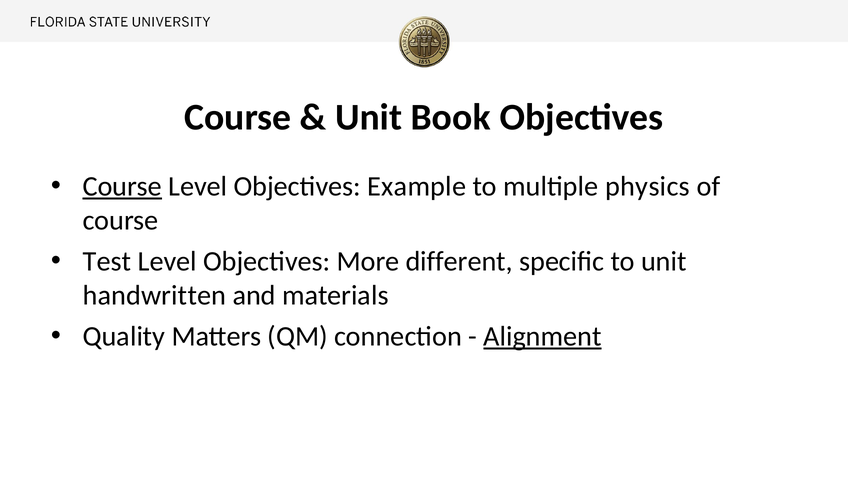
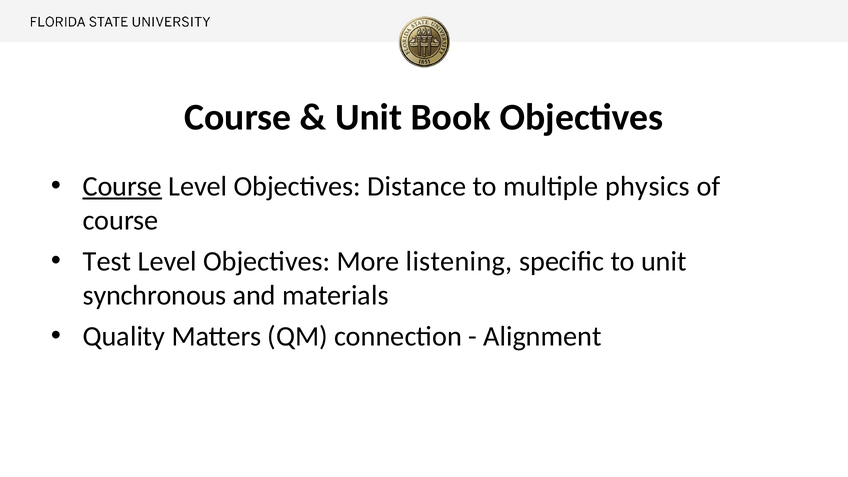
Example: Example -> Distance
different: different -> listening
handwritten: handwritten -> synchronous
Alignment underline: present -> none
